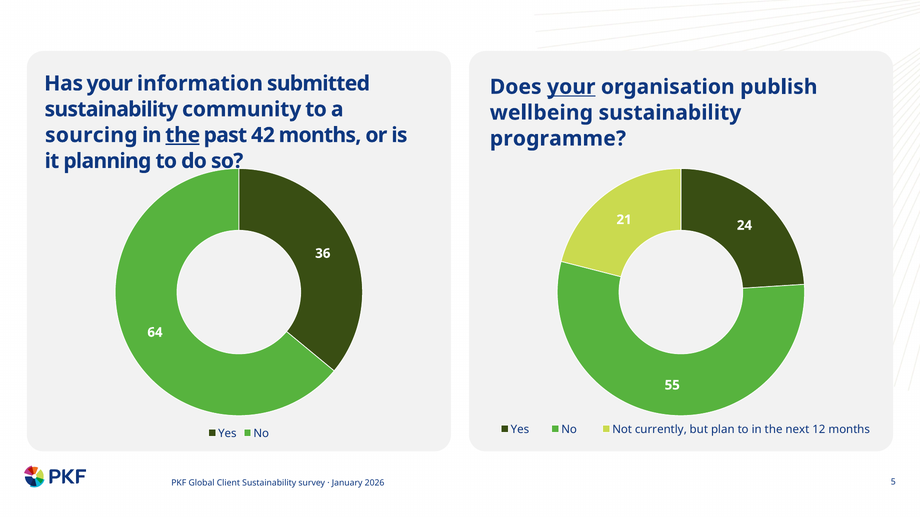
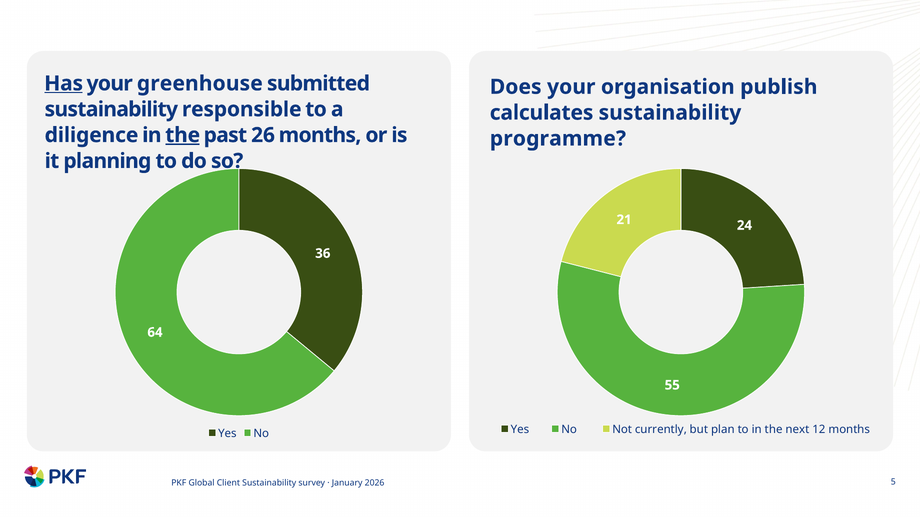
Has underline: none -> present
information: information -> greenhouse
your at (571, 87) underline: present -> none
community: community -> responsible
wellbeing: wellbeing -> calculates
sourcing: sourcing -> diligence
42: 42 -> 26
